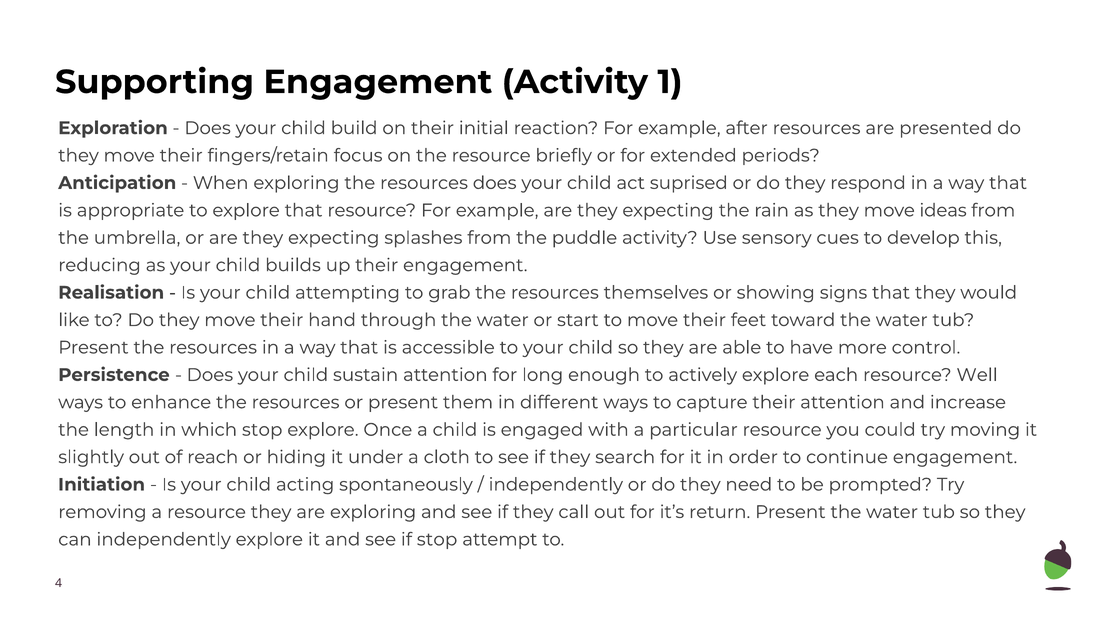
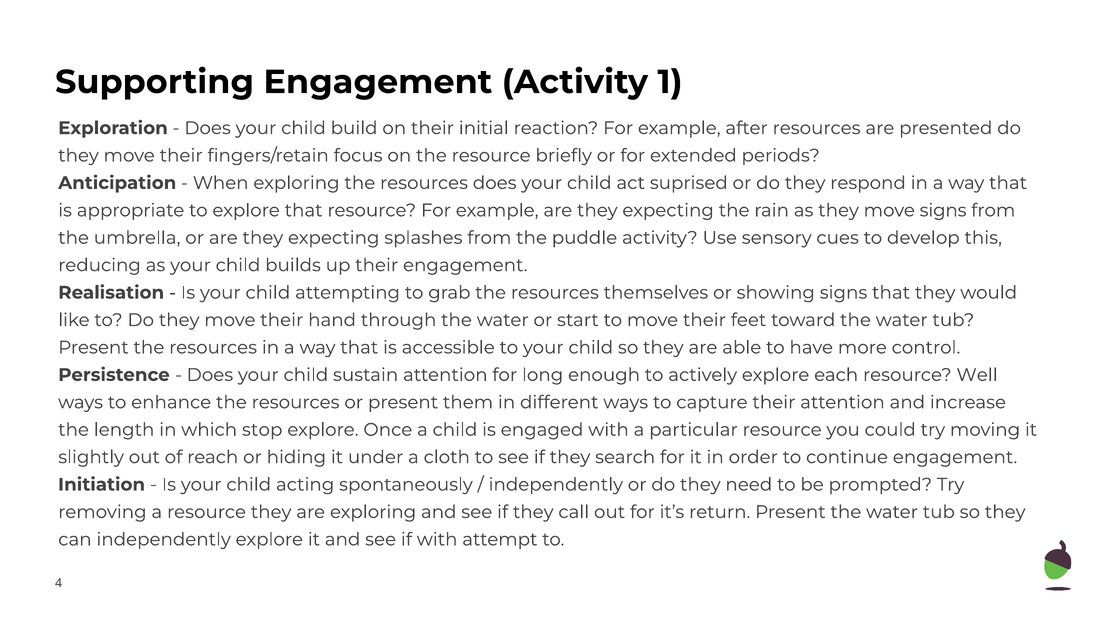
move ideas: ideas -> signs
if stop: stop -> with
